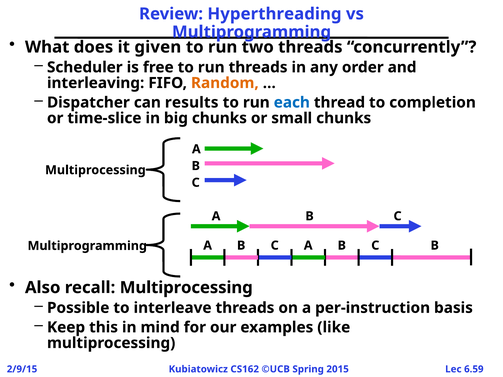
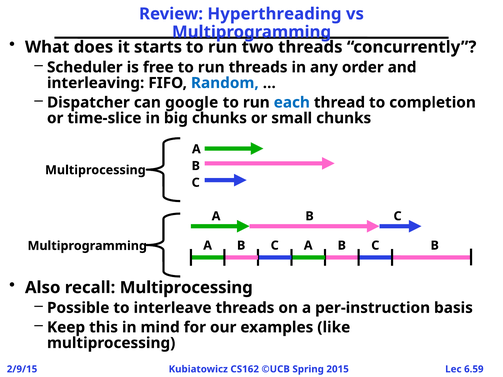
given: given -> starts
Random colour: orange -> blue
results: results -> google
